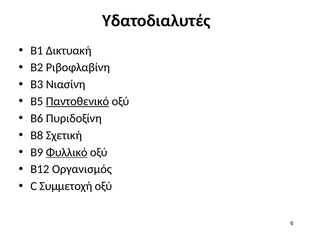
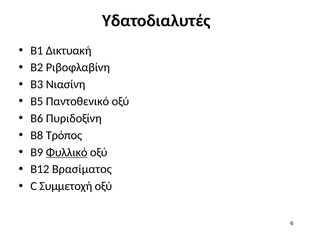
Παντοθενικό underline: present -> none
Σχετική: Σχετική -> Τρόπος
Οργανισμός: Οργανισμός -> Βρασίματος
